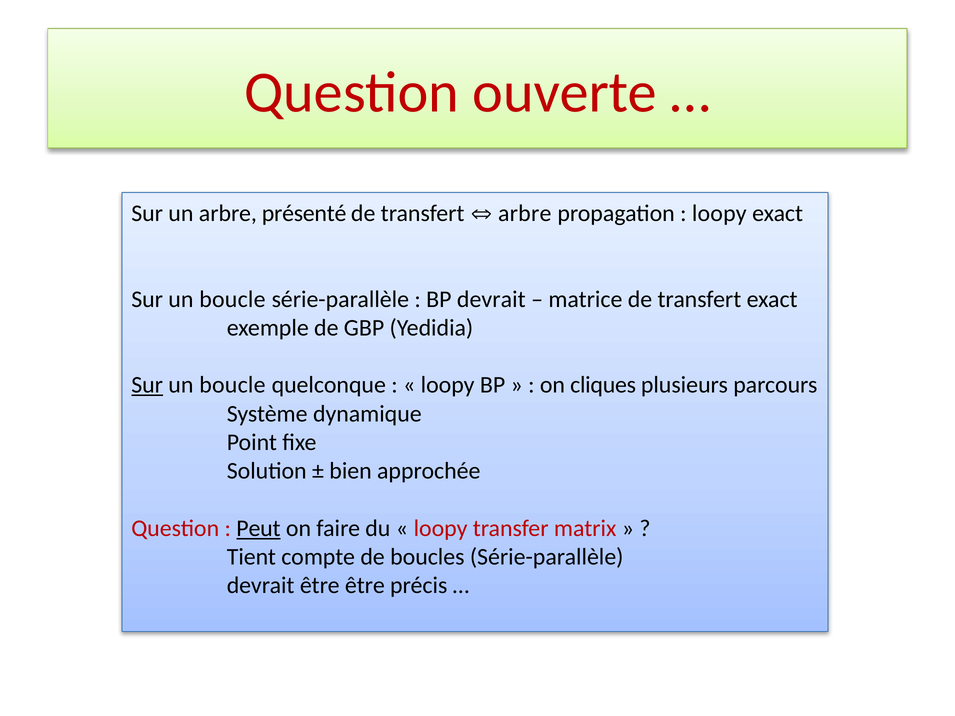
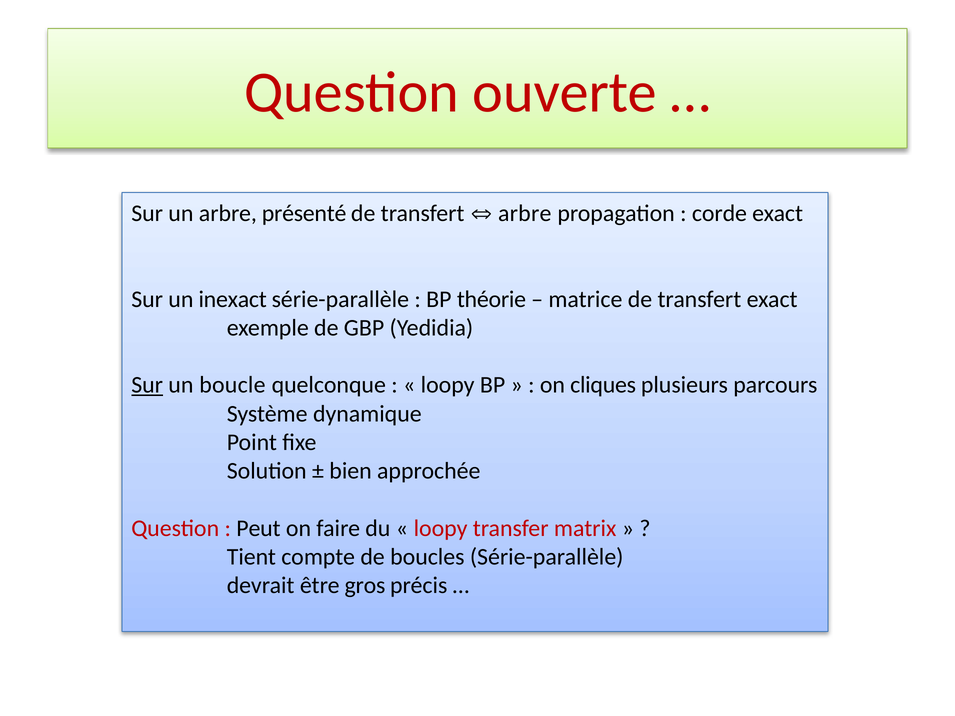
loopy at (719, 213): loopy -> corde
boucle at (232, 299): boucle -> inexact
BP devrait: devrait -> théorie
Peut underline: present -> none
être être: être -> gros
